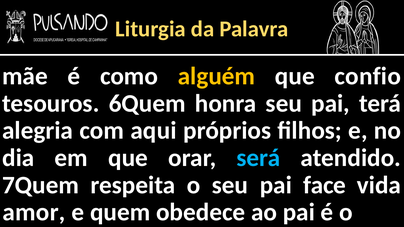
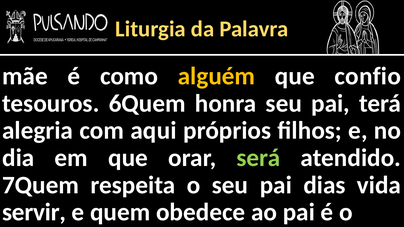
será colour: light blue -> light green
face: face -> dias
amor: amor -> servir
